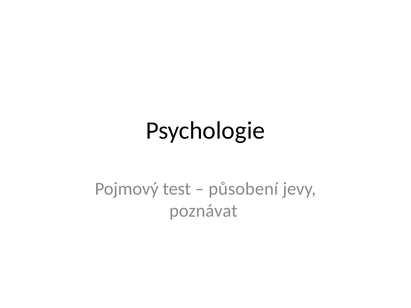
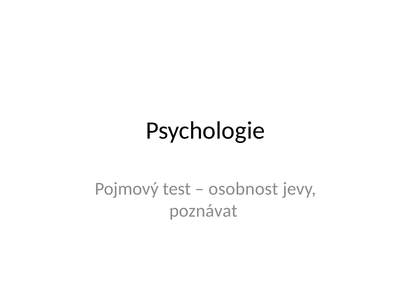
působení: působení -> osobnost
